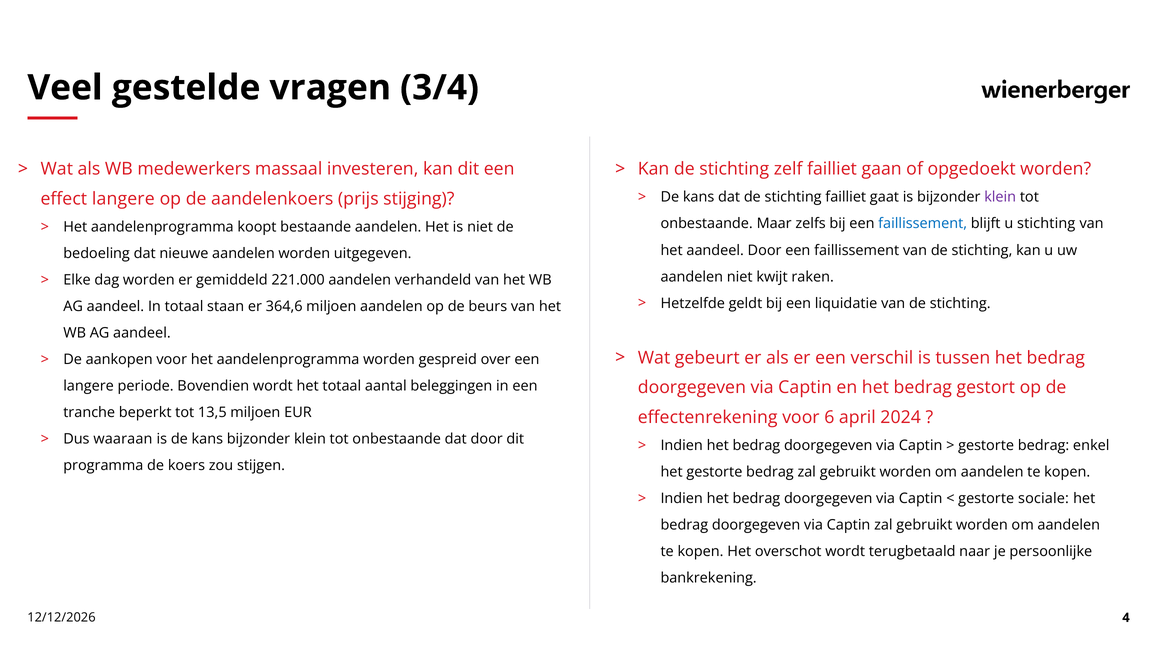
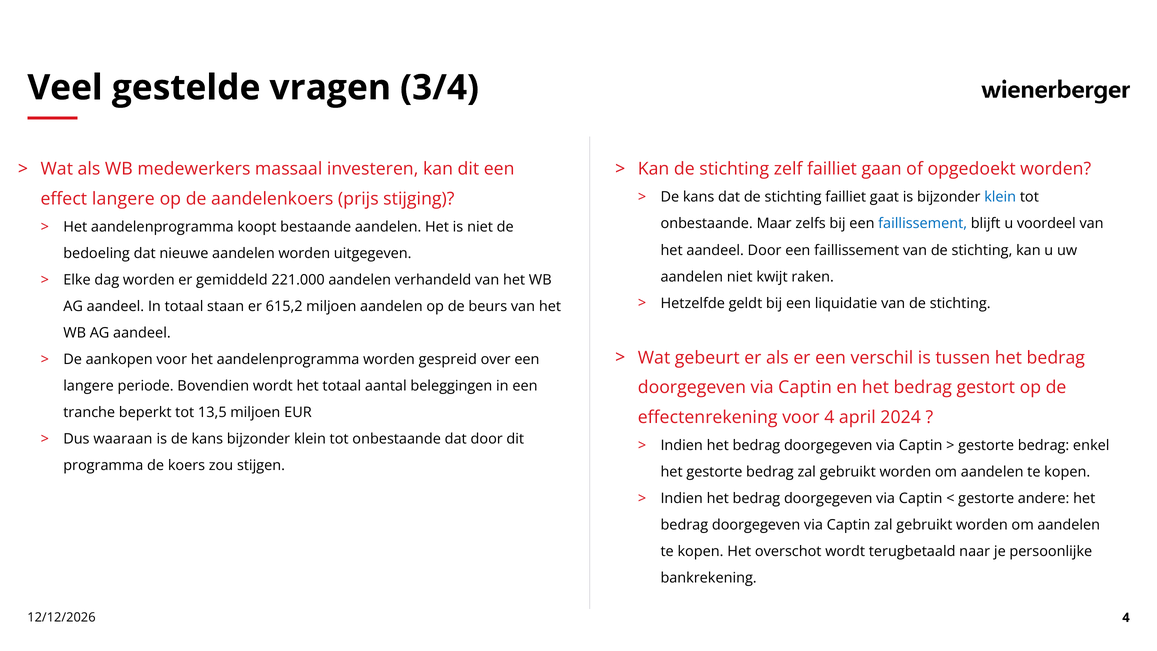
klein at (1000, 197) colour: purple -> blue
u stichting: stichting -> voordeel
364,6: 364,6 -> 615,2
voor 6: 6 -> 4
sociale: sociale -> andere
